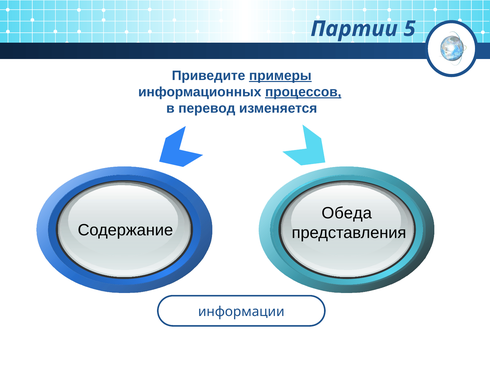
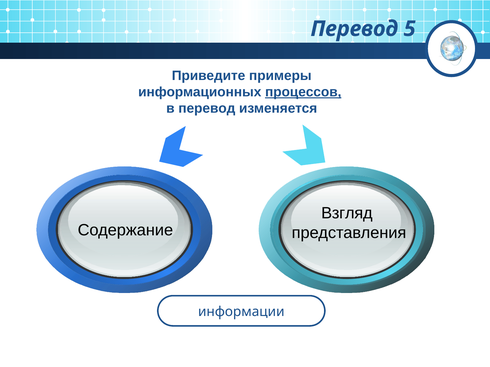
Партии at (354, 29): Партии -> Перевод
примеры underline: present -> none
Обеда: Обеда -> Взгляд
